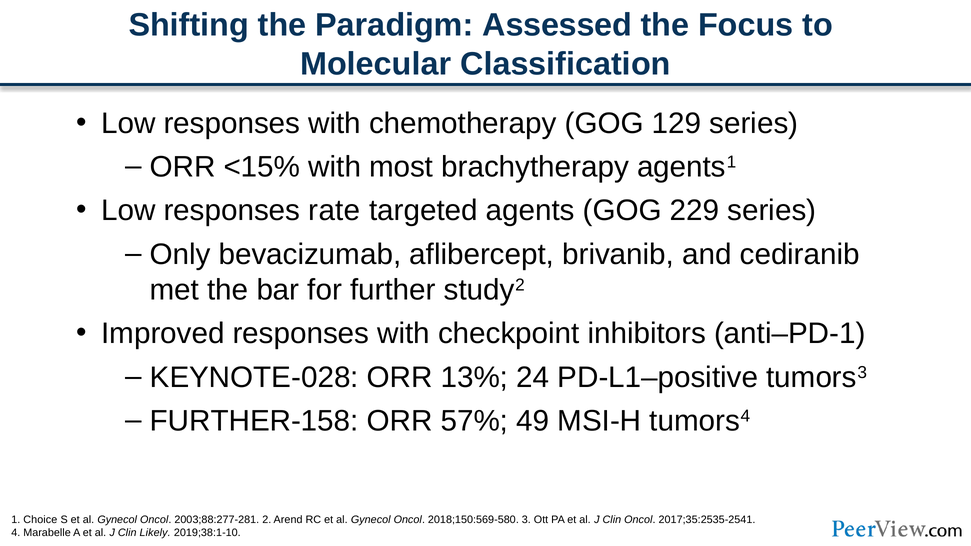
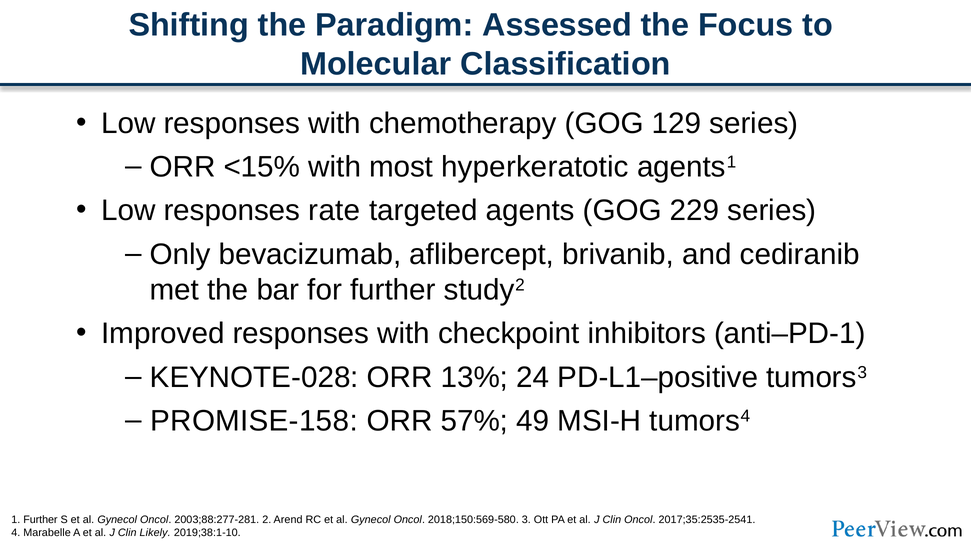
brachytherapy: brachytherapy -> hyperkeratotic
FURTHER-158: FURTHER-158 -> PROMISE-158
1 Choice: Choice -> Further
